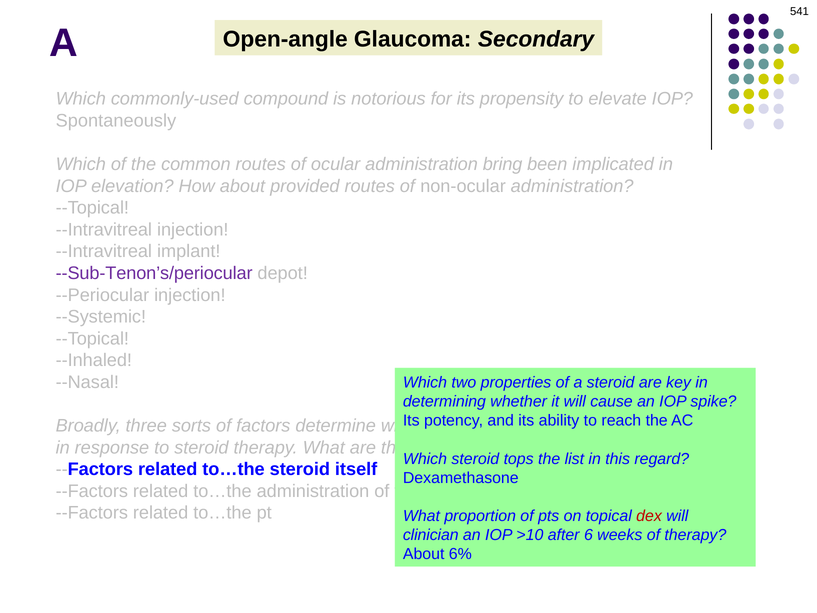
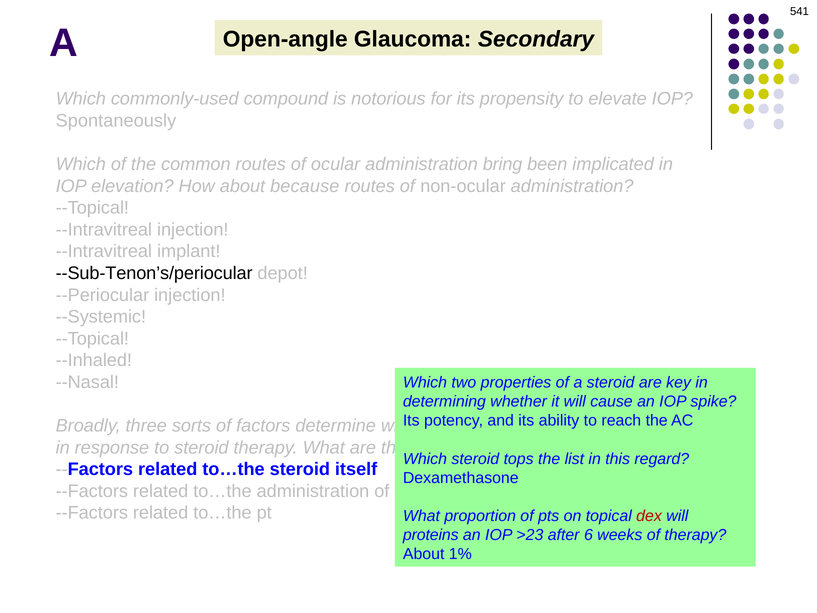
provided: provided -> because
--Sub-Tenon’s/periocular colour: purple -> black
clinician: clinician -> proteins
>10: >10 -> >23
6%: 6% -> 1%
